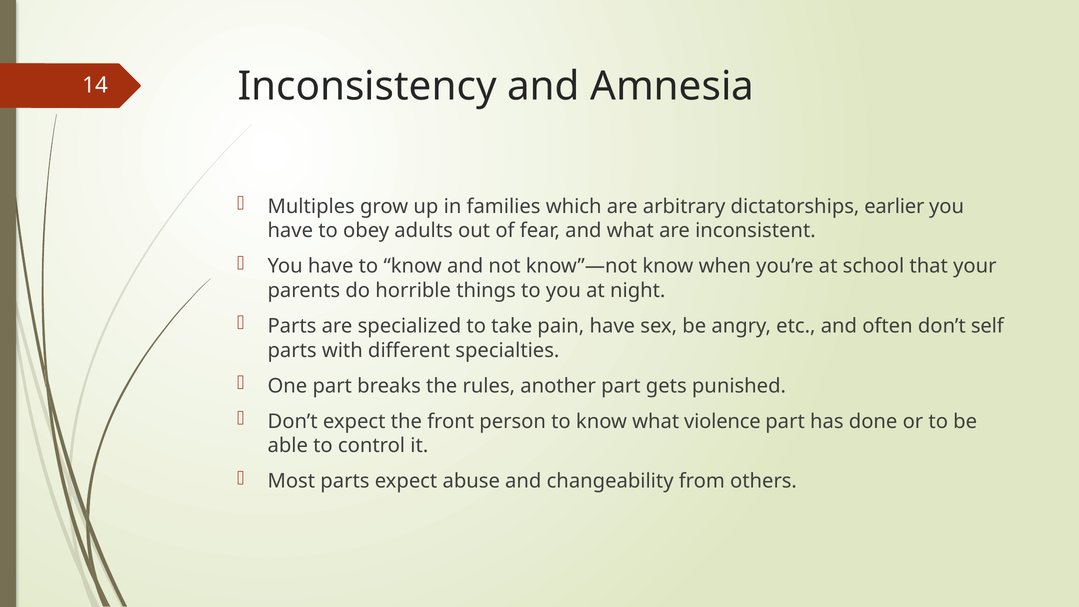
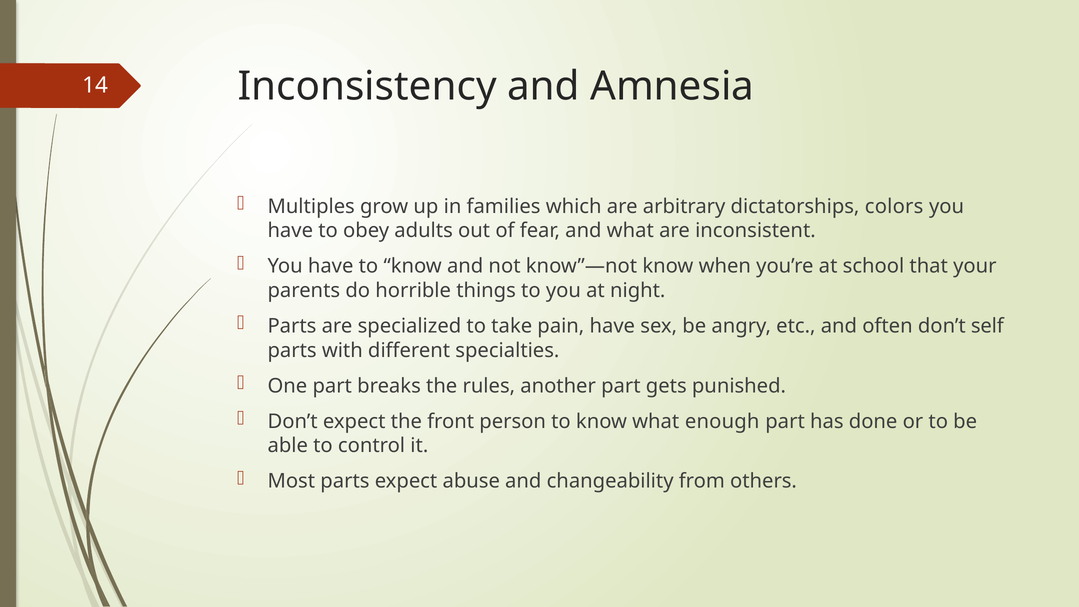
earlier: earlier -> colors
violence: violence -> enough
